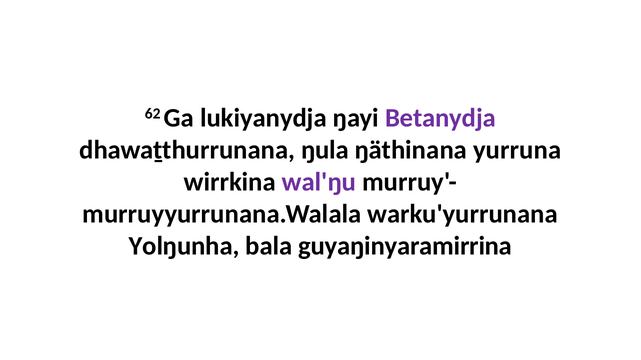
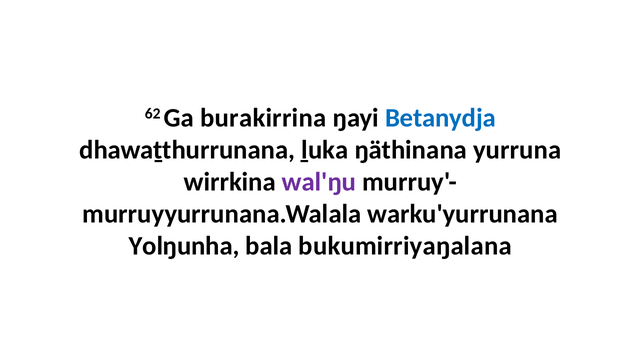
lukiyanydja: lukiyanydja -> burakirrina
Betanydja colour: purple -> blue
ŋula: ŋula -> ḻuka
guyaŋinyaramirrina: guyaŋinyaramirrina -> bukumirriyaŋalana
